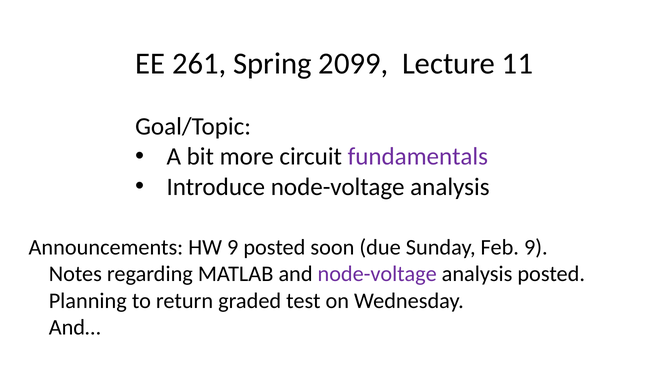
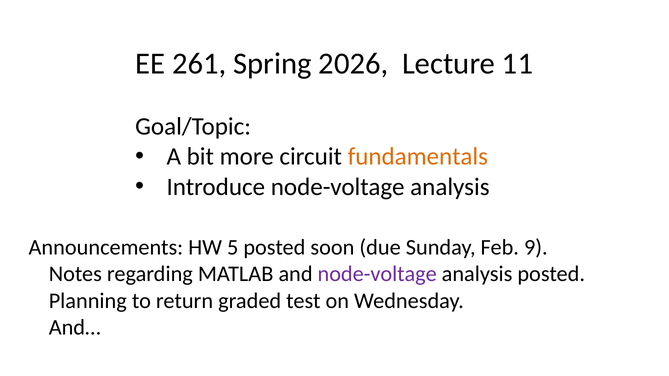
2099: 2099 -> 2026
fundamentals colour: purple -> orange
HW 9: 9 -> 5
